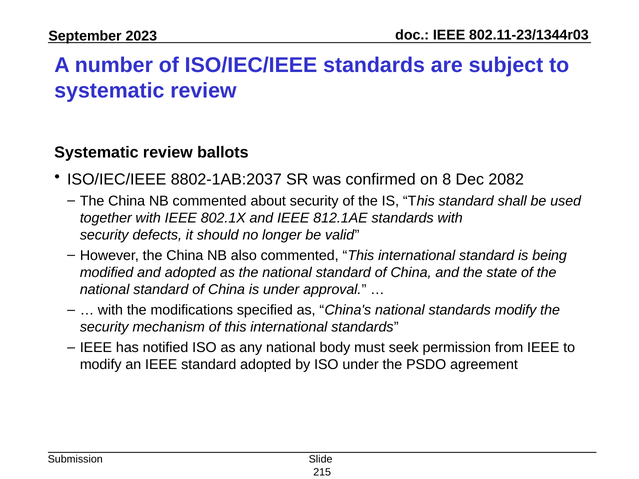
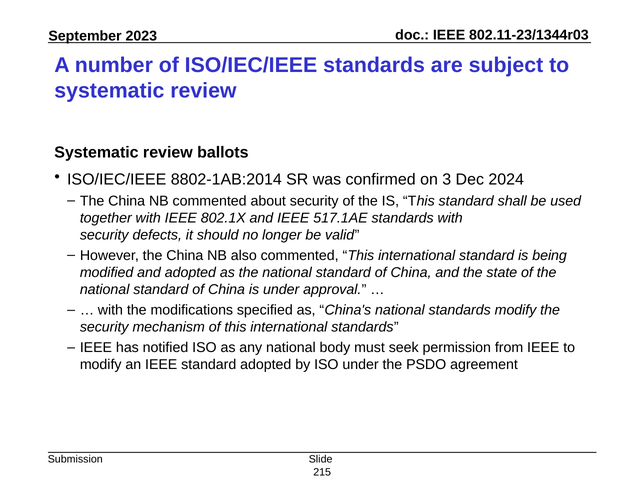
8802-1AB:2037: 8802-1AB:2037 -> 8802-1AB:2014
8: 8 -> 3
2082: 2082 -> 2024
812.1AE: 812.1AE -> 517.1AE
